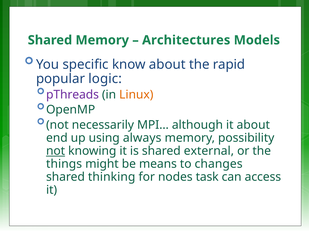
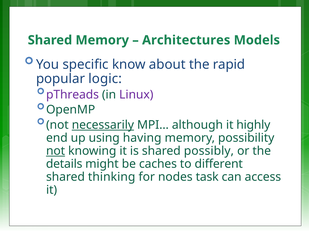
Linux colour: orange -> purple
necessarily underline: none -> present
it about: about -> highly
always: always -> having
external: external -> possibly
things: things -> details
means: means -> caches
changes: changes -> different
